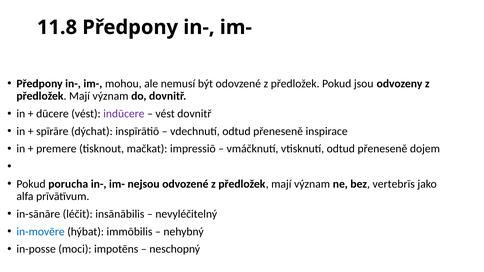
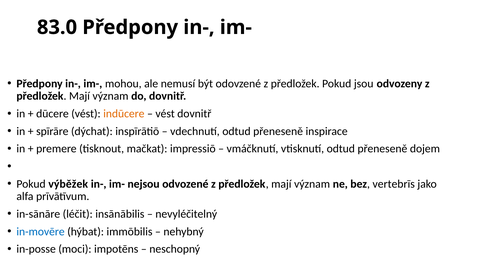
11.8: 11.8 -> 83.0
indūcere colour: purple -> orange
porucha: porucha -> výběžek
